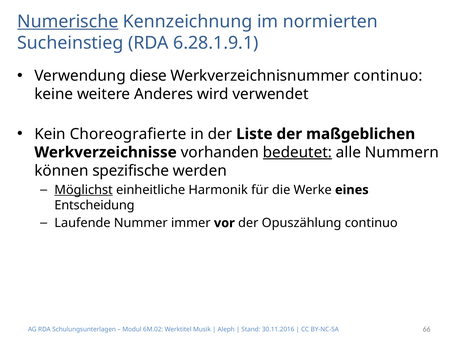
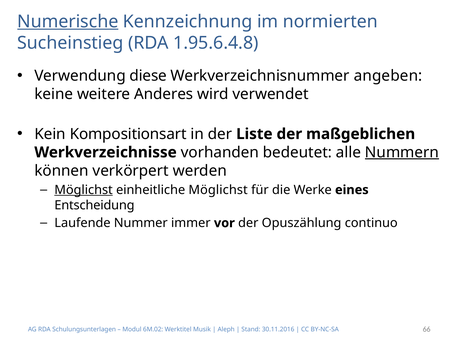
6.28.1.9.1: 6.28.1.9.1 -> 1.95.6.4.8
Werkverzeichnisnummer continuo: continuo -> angeben
Choreografierte: Choreografierte -> Kompositionsart
bedeutet underline: present -> none
Nummern underline: none -> present
spezifische: spezifische -> verkörpert
einheitliche Harmonik: Harmonik -> Möglichst
